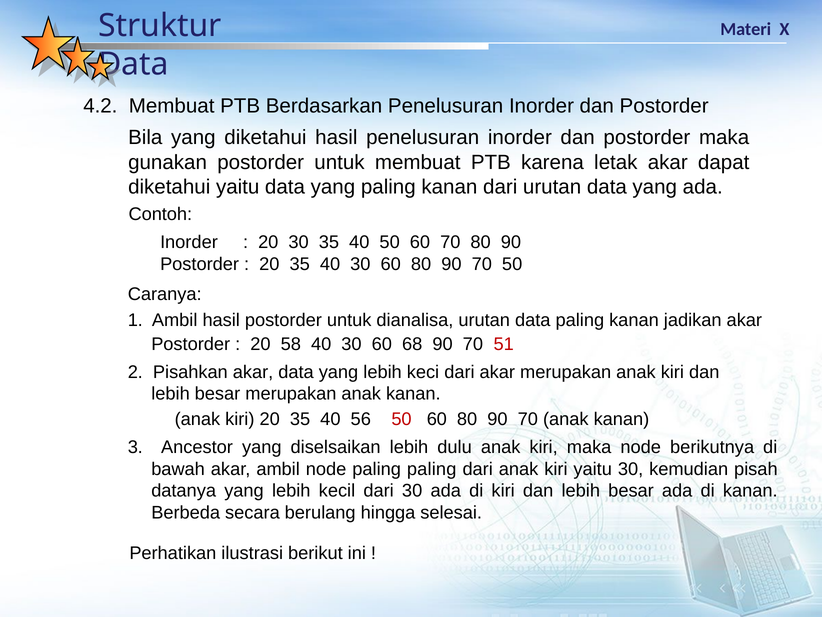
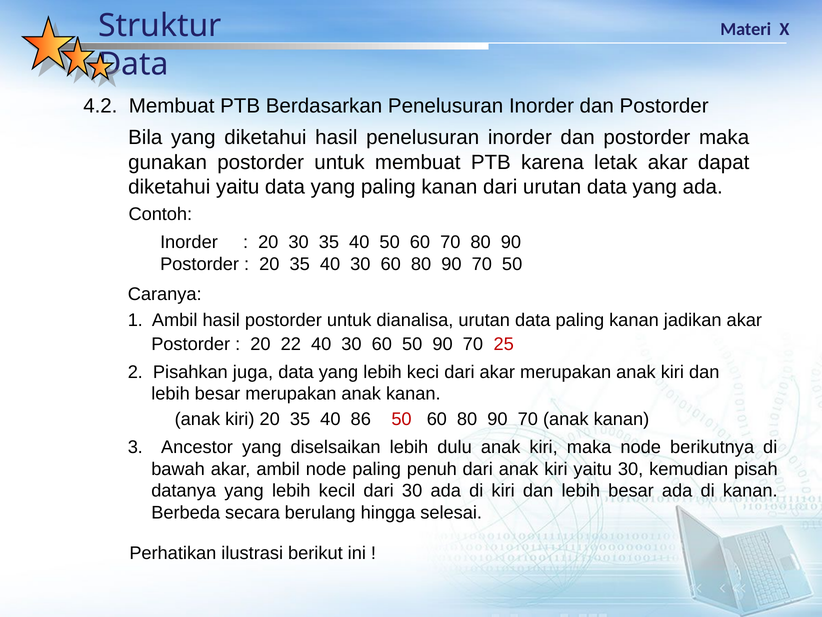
58: 58 -> 22
60 68: 68 -> 50
51: 51 -> 25
Pisahkan akar: akar -> juga
56: 56 -> 86
paling paling: paling -> penuh
